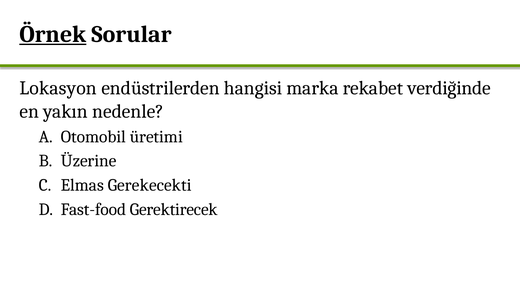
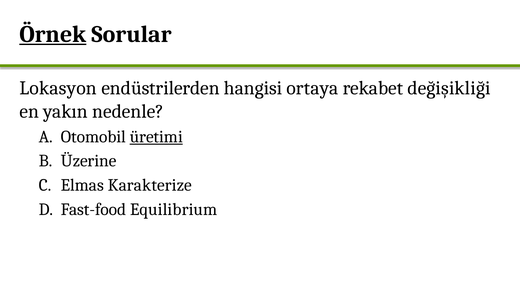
marka: marka -> ortaya
verdiğinde: verdiğinde -> değişikliği
üretimi underline: none -> present
Gerekecekti: Gerekecekti -> Karakterize
Gerektirecek: Gerektirecek -> Equilibrium
